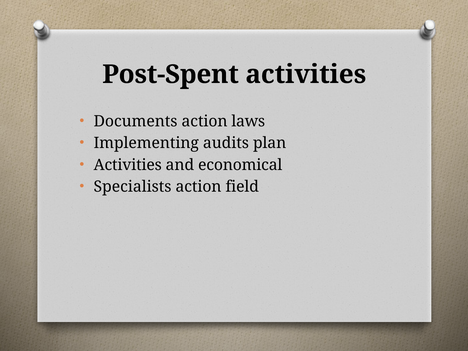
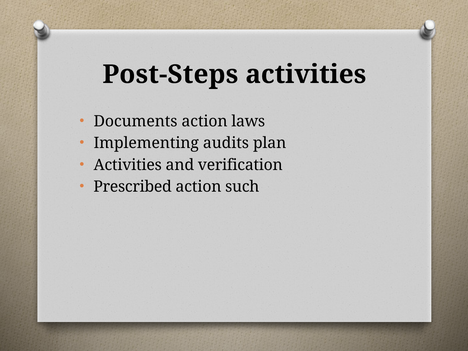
Post-Spent: Post-Spent -> Post-Steps
economical: economical -> verification
Specialists: Specialists -> Prescribed
field: field -> such
